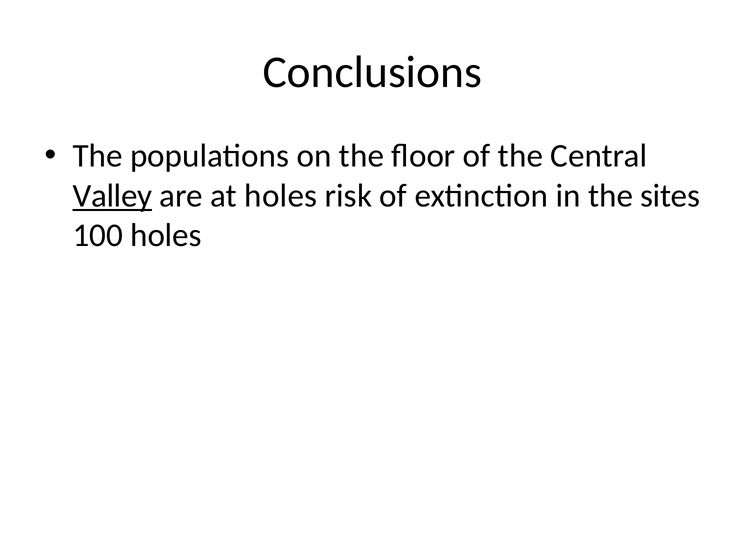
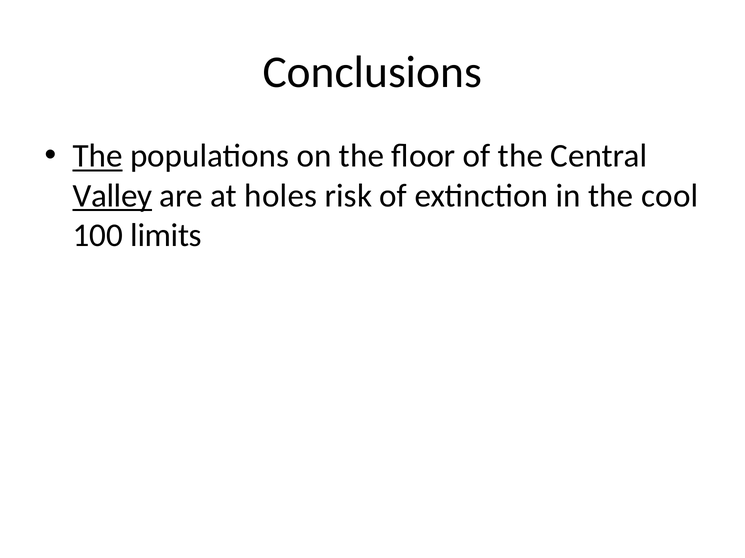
The at (98, 156) underline: none -> present
sites: sites -> cool
100 holes: holes -> limits
